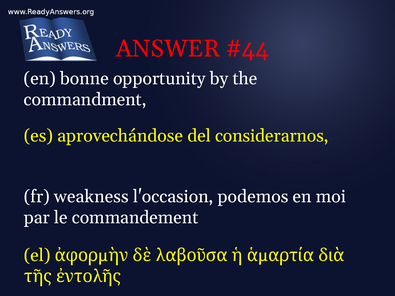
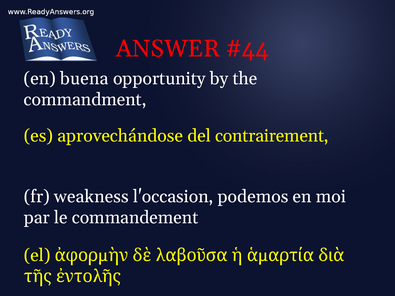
bonne: bonne -> buena
considerarnos: considerarnos -> contrairement
